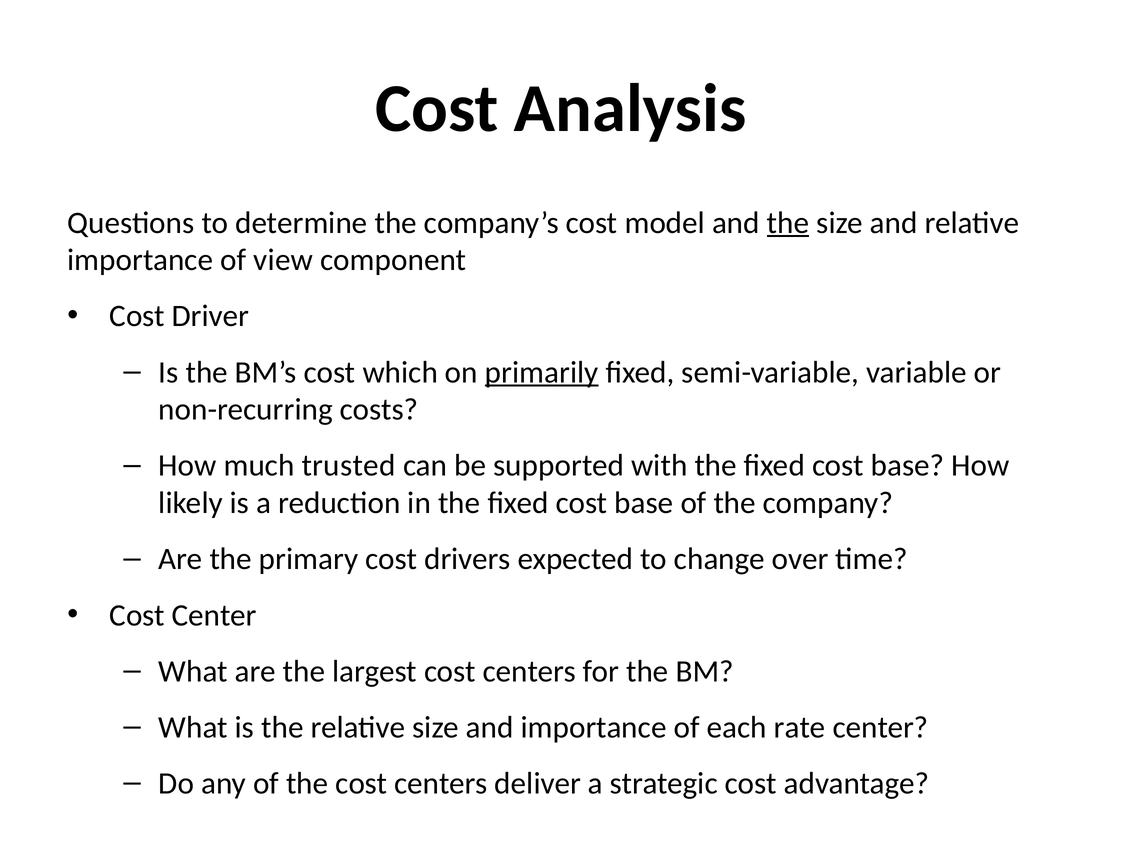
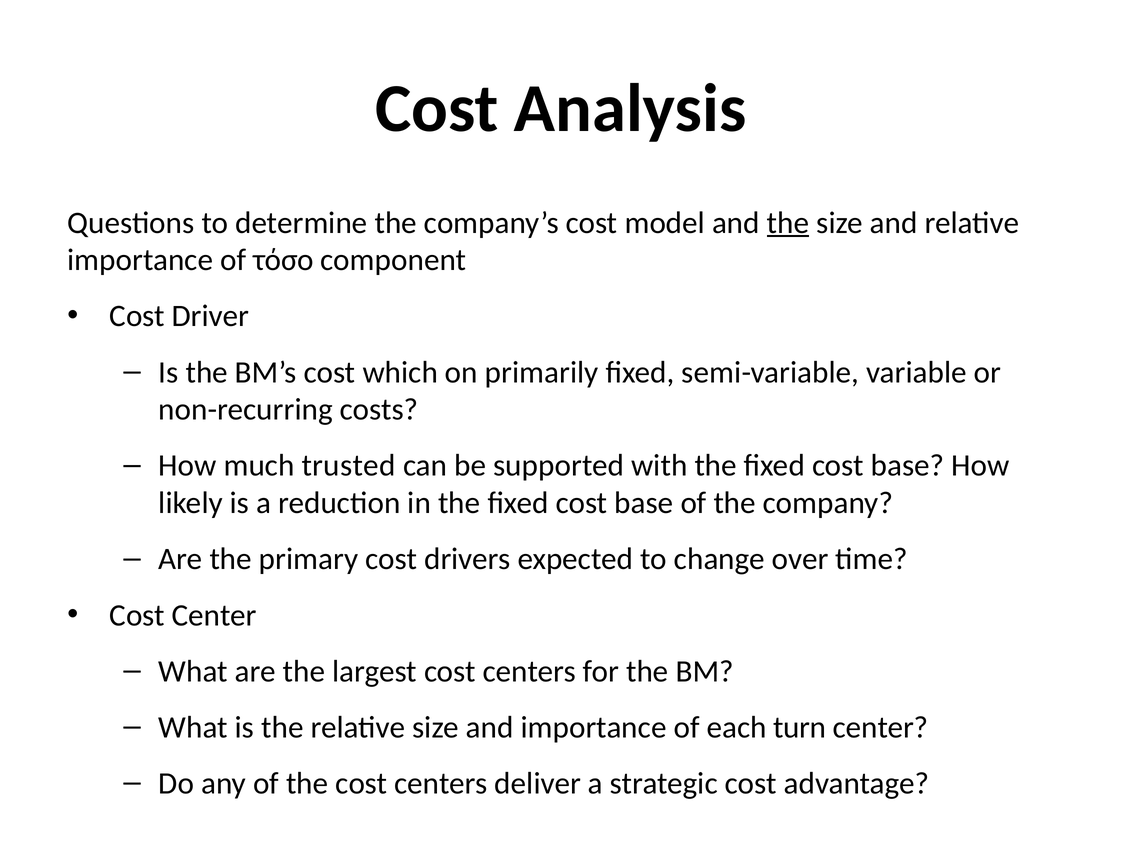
view: view -> τόσο
primarily underline: present -> none
rate: rate -> turn
